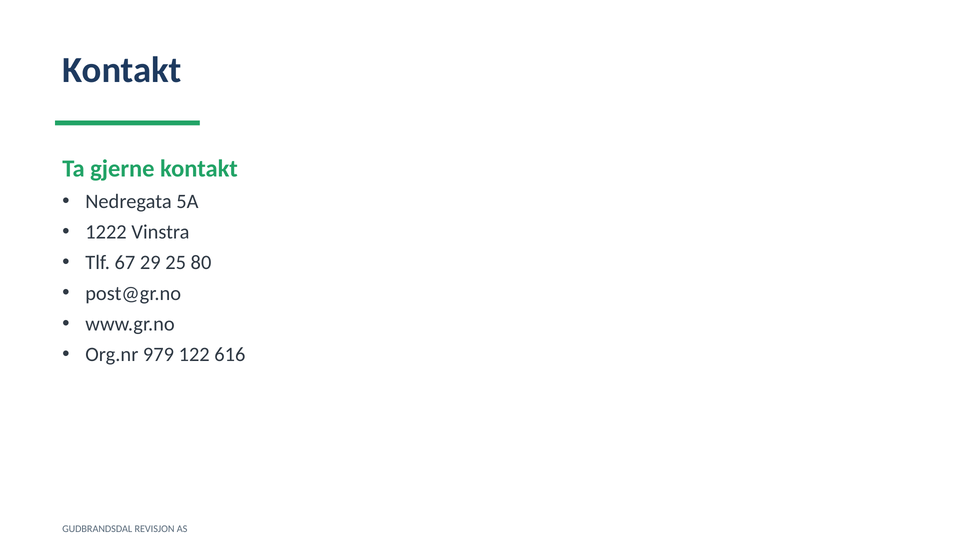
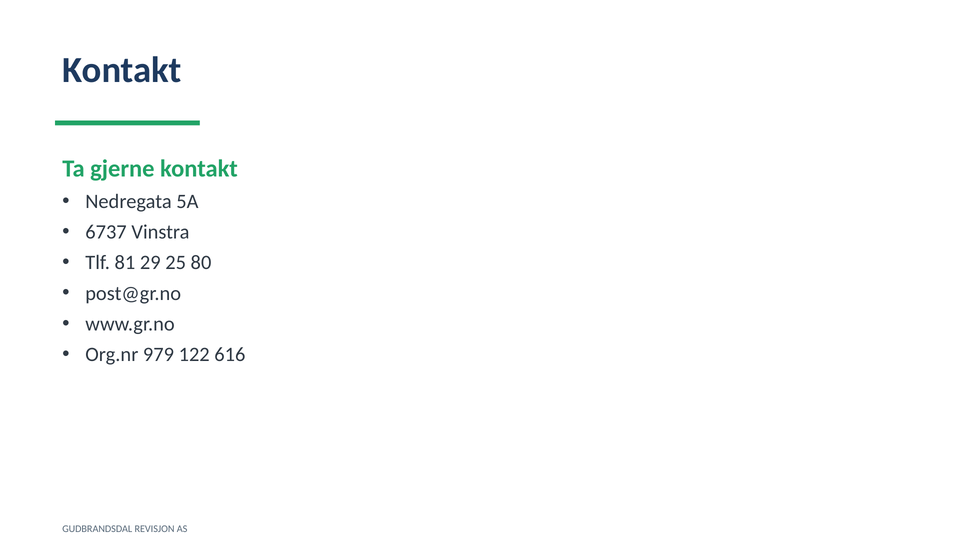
1222: 1222 -> 6737
67: 67 -> 81
